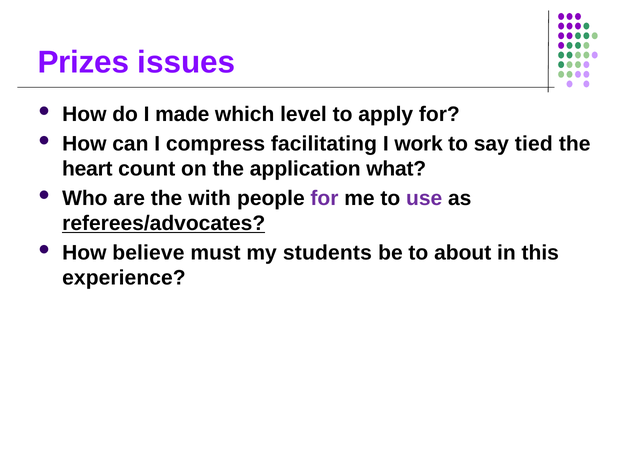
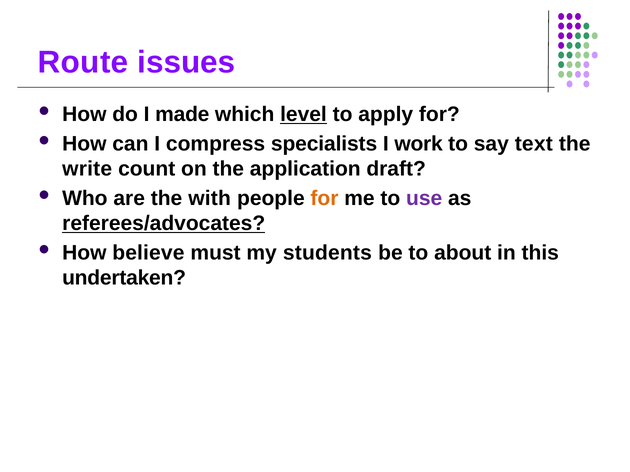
Prizes: Prizes -> Route
level underline: none -> present
facilitating: facilitating -> specialists
tied: tied -> text
heart: heart -> write
what: what -> draft
for at (324, 199) colour: purple -> orange
experience: experience -> undertaken
